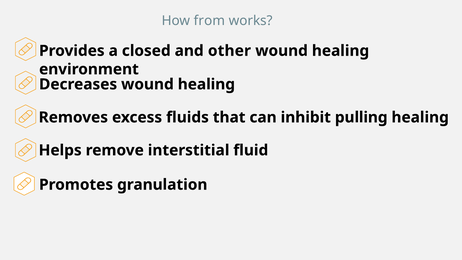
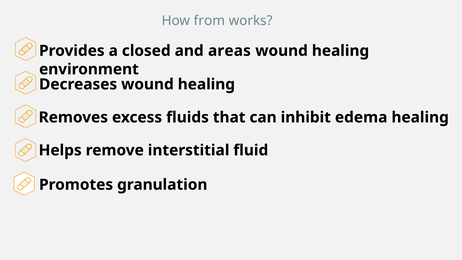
other: other -> areas
pulling: pulling -> edema
